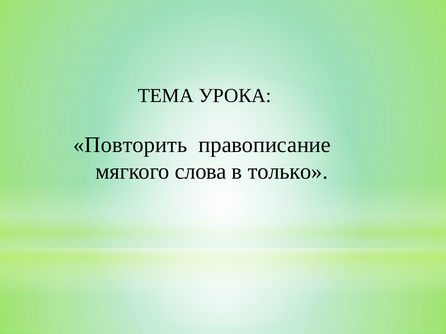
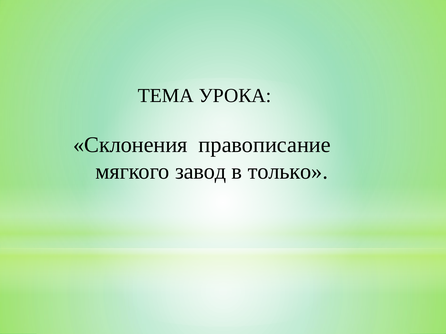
Повторить: Повторить -> Склонения
слова: слова -> завод
